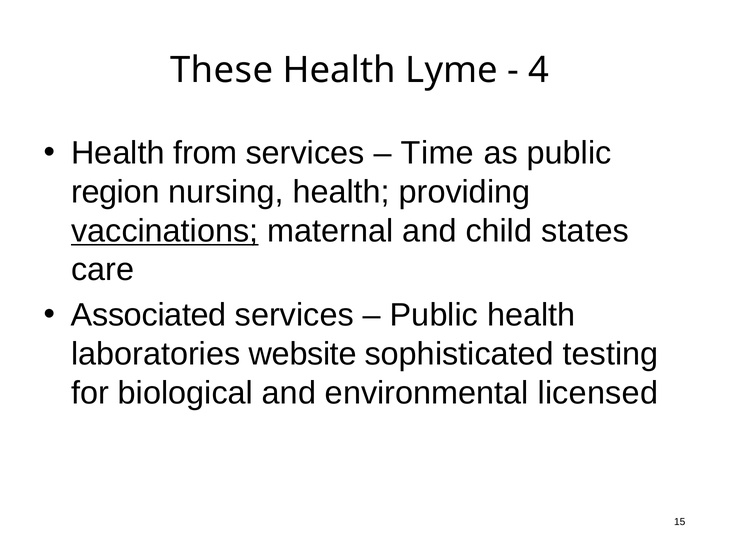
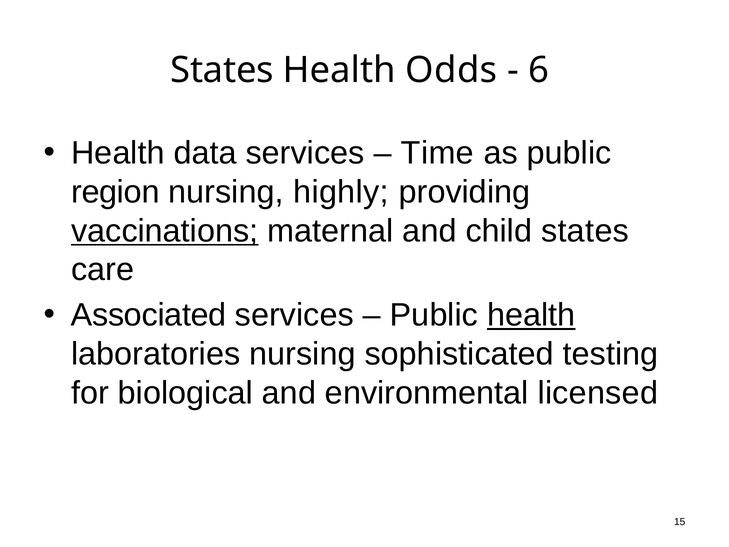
These at (222, 70): These -> States
Lyme: Lyme -> Odds
4: 4 -> 6
from: from -> data
nursing health: health -> highly
health at (531, 315) underline: none -> present
laboratories website: website -> nursing
